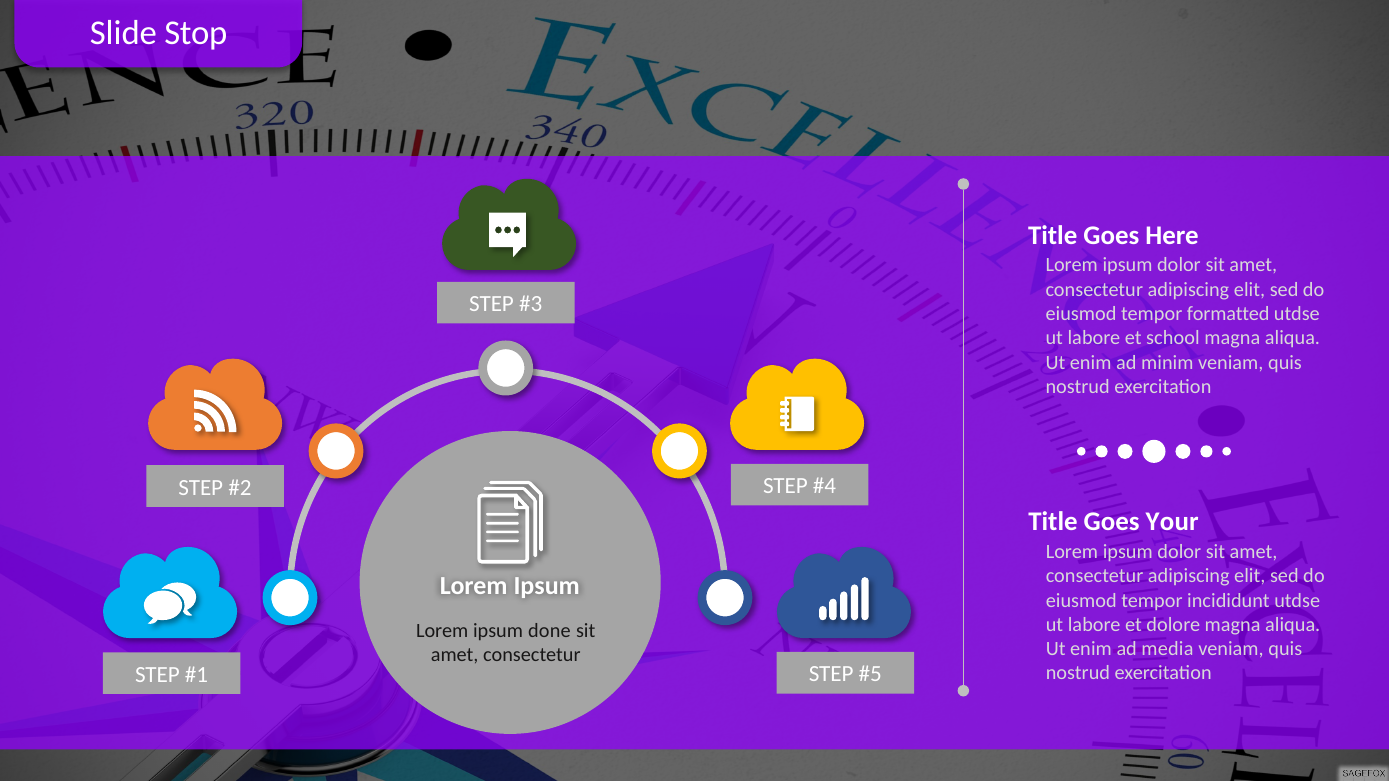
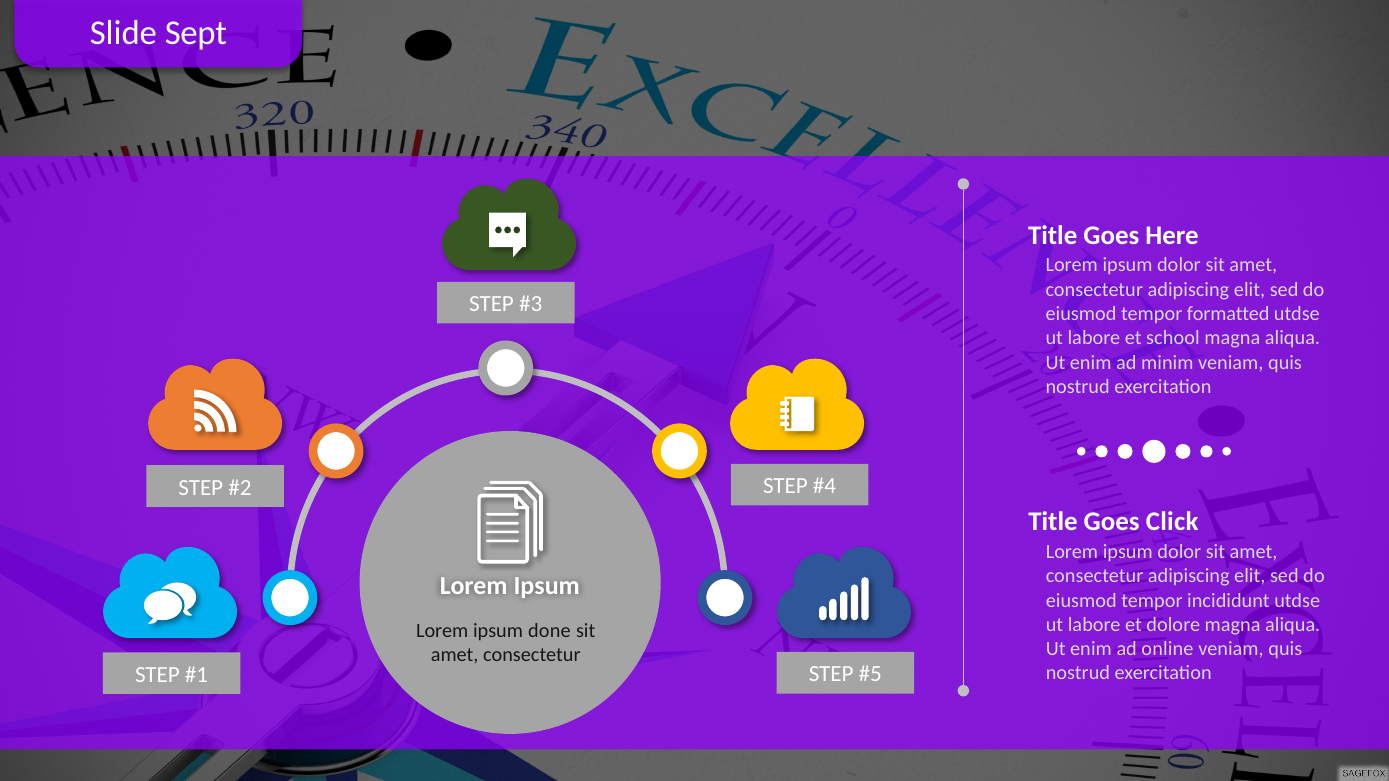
Stop: Stop -> Sept
Your: Your -> Click
media: media -> online
